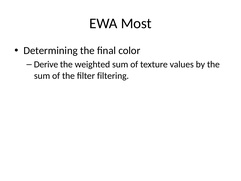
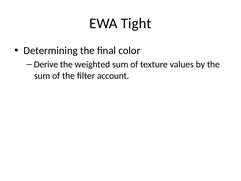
Most: Most -> Tight
filtering: filtering -> account
